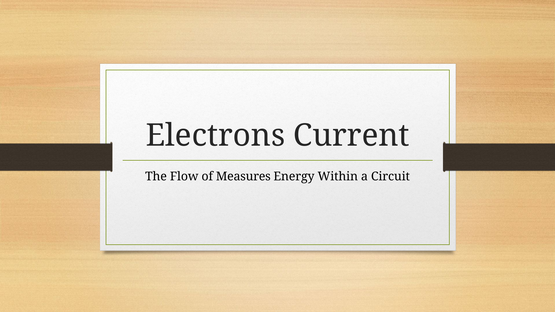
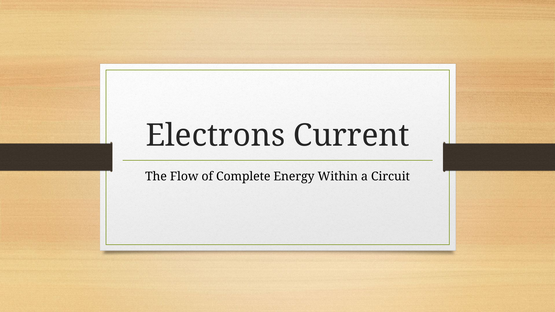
Measures: Measures -> Complete
